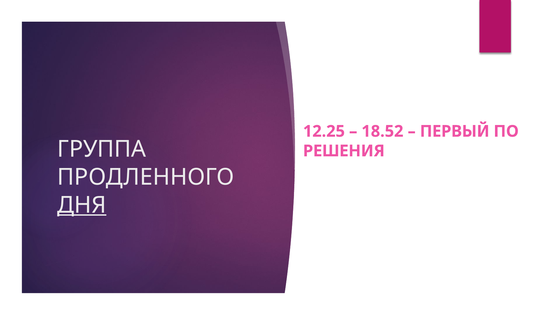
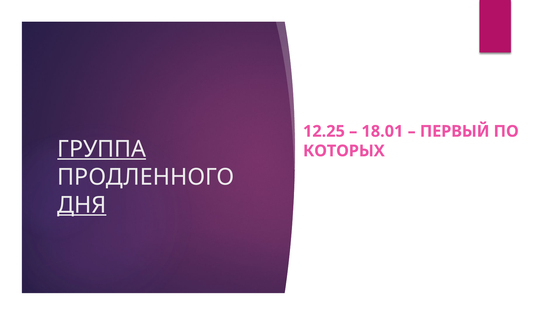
18.52: 18.52 -> 18.01
ГРУППА underline: none -> present
РЕШЕНИЯ: РЕШЕНИЯ -> КОТОРЫХ
